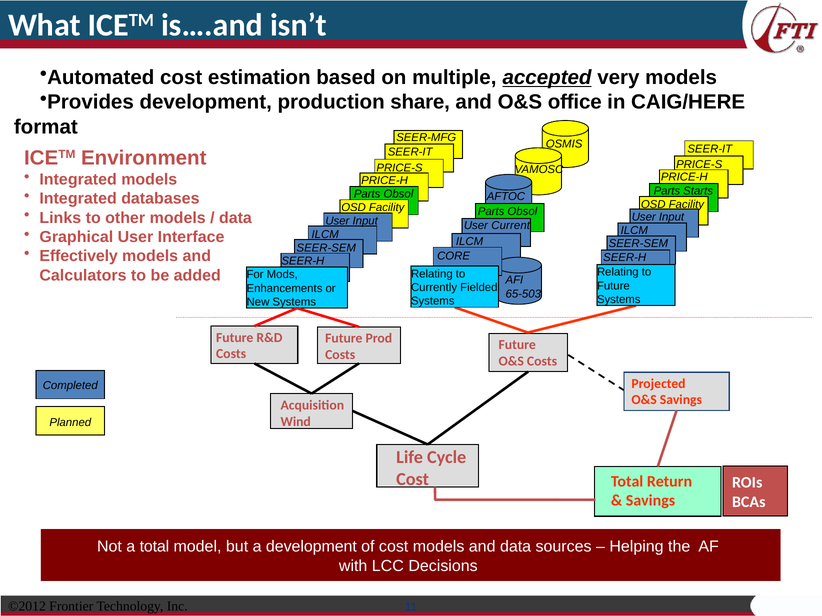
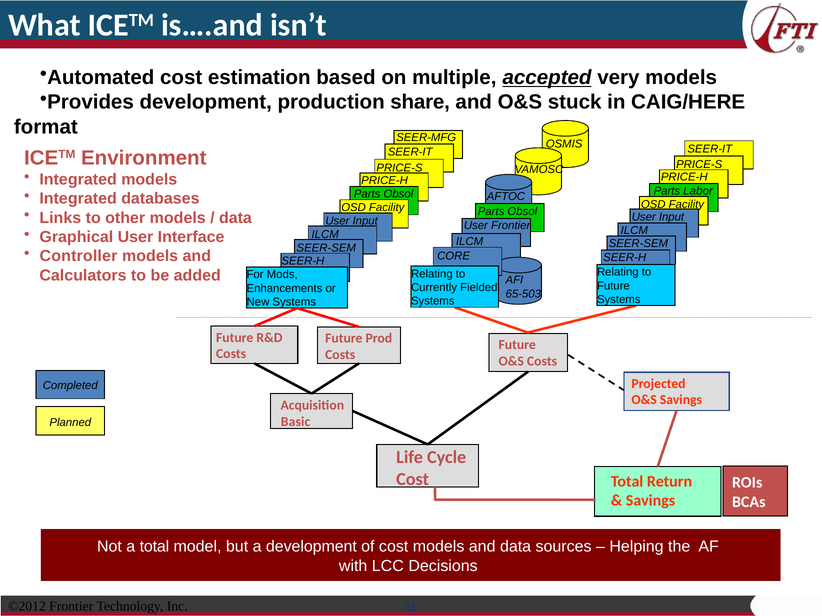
office: office -> stuck
Starts: Starts -> Labor
User Current: Current -> Frontier
Effectively: Effectively -> Controller
Wind: Wind -> Basic
